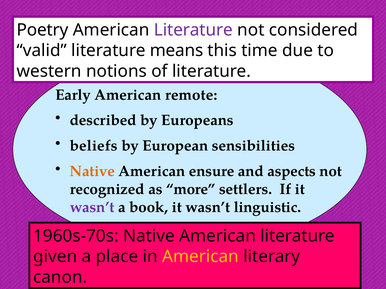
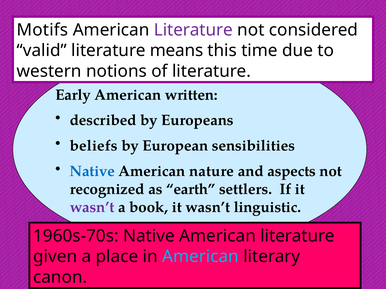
Poetry: Poetry -> Motifs
remote: remote -> written
Native at (92, 172) colour: orange -> blue
ensure: ensure -> nature
more: more -> earth
American at (200, 257) colour: yellow -> light blue
